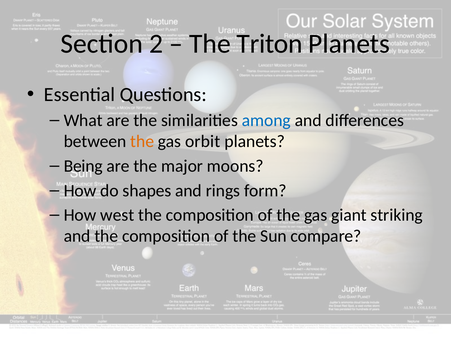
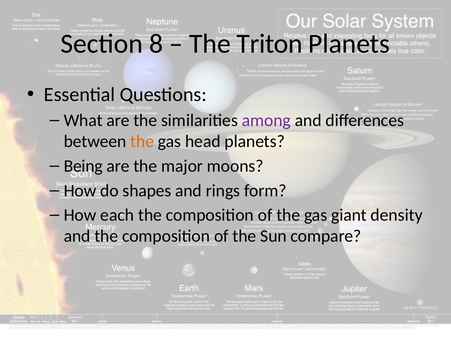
2: 2 -> 8
among colour: blue -> purple
orbit: orbit -> head
west: west -> each
striking: striking -> density
